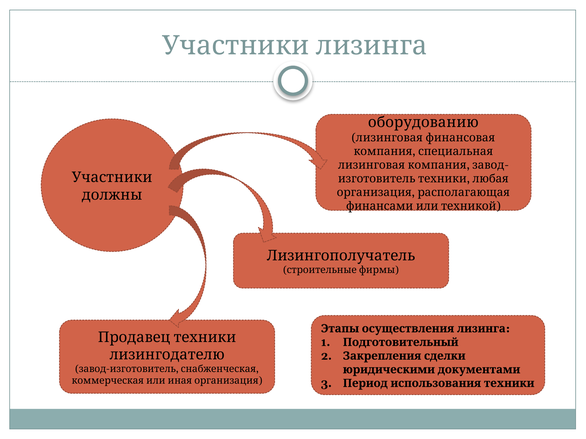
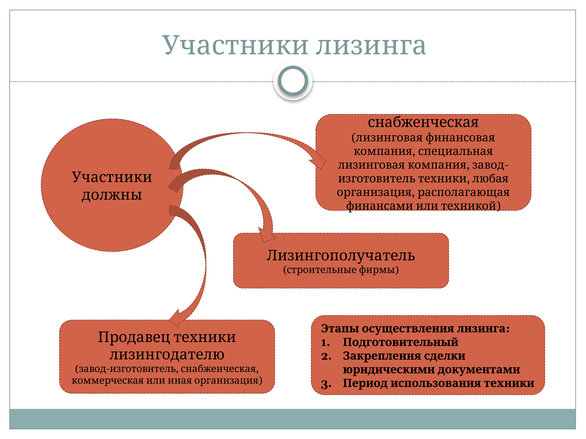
оборудованию at (423, 122): оборудованию -> снабженческая
